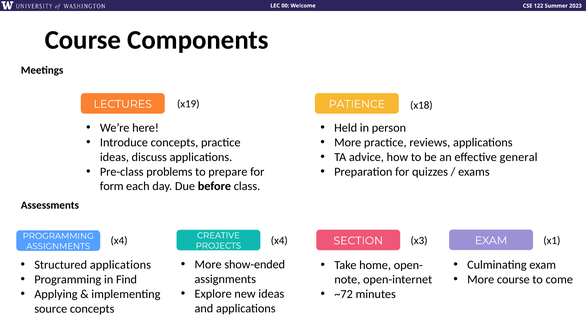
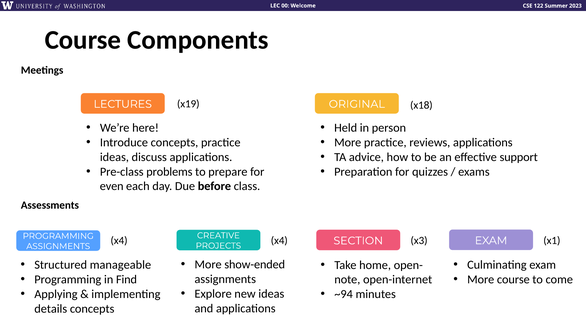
PATIENCE: PATIENCE -> ORIGINAL
general: general -> support
form: form -> even
Structured applications: applications -> manageable
~72: ~72 -> ~94
source: source -> details
